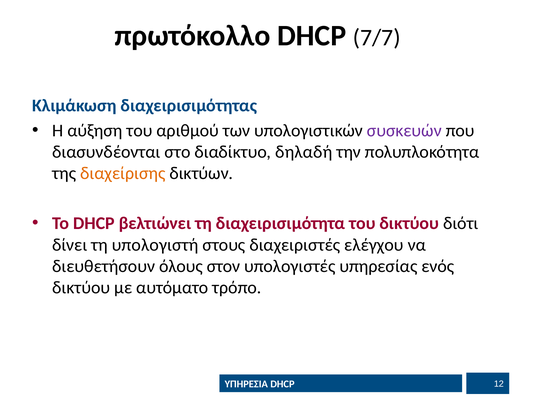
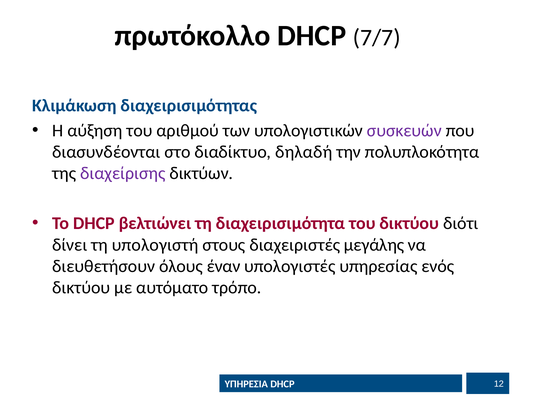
διαχείρισης colour: orange -> purple
ελέγχου: ελέγχου -> μεγάλης
στον: στον -> έναν
